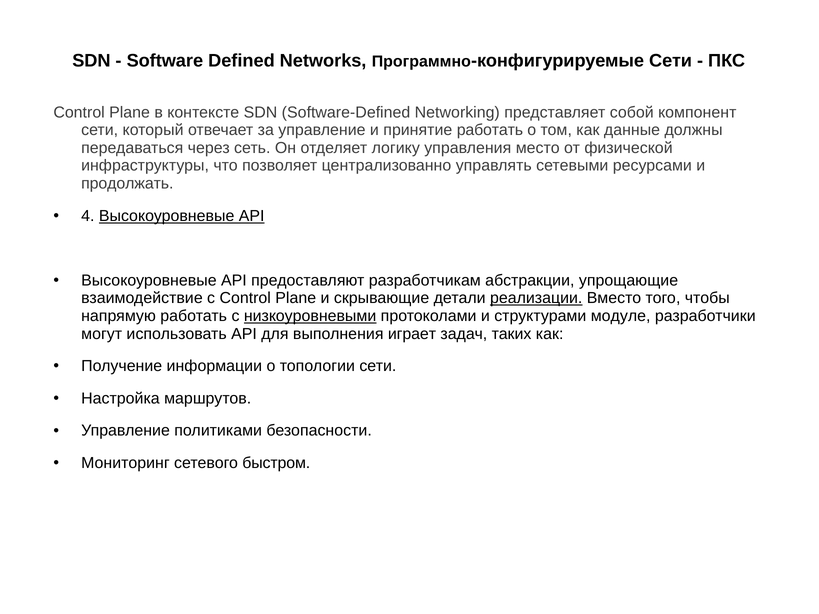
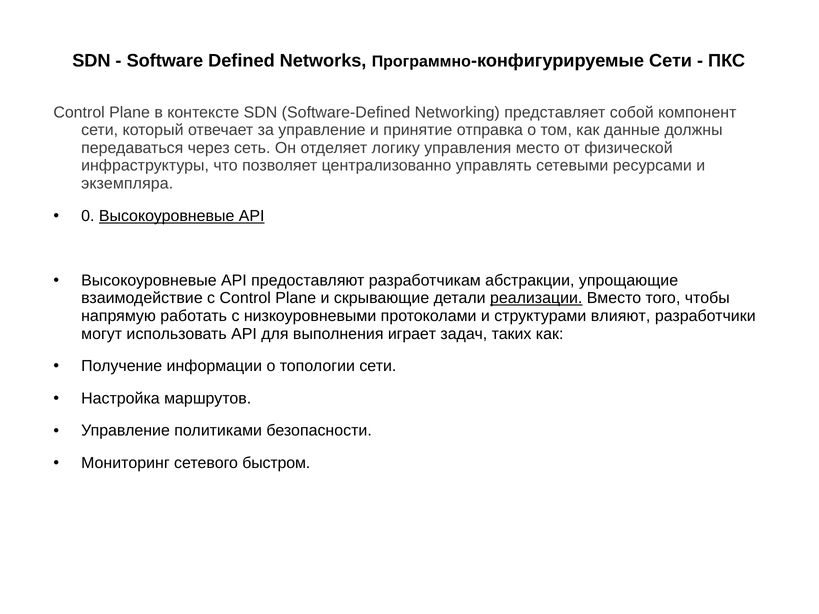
принятие работать: работать -> отправка
продолжать: продолжать -> экземпляра
4: 4 -> 0
низкоуровневыми underline: present -> none
модуле: модуле -> влияют
